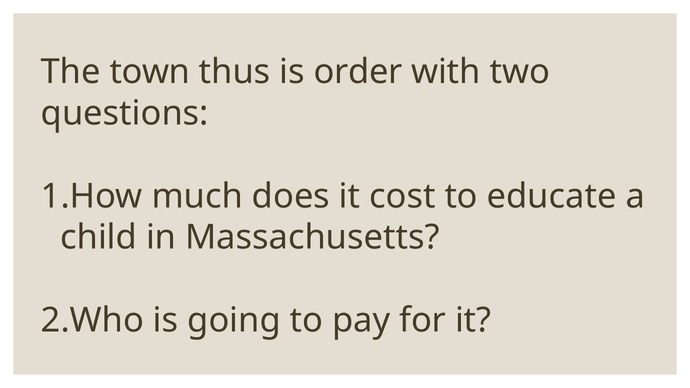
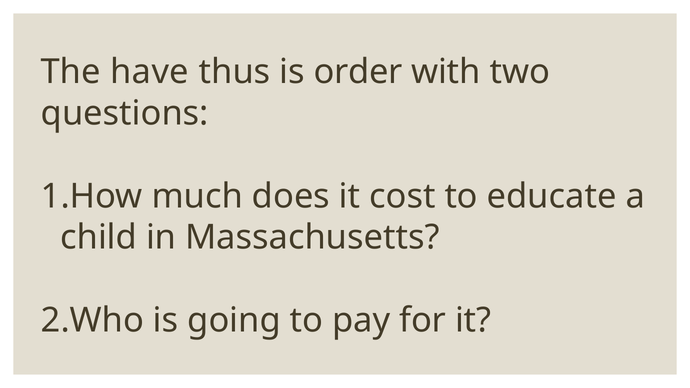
town: town -> have
